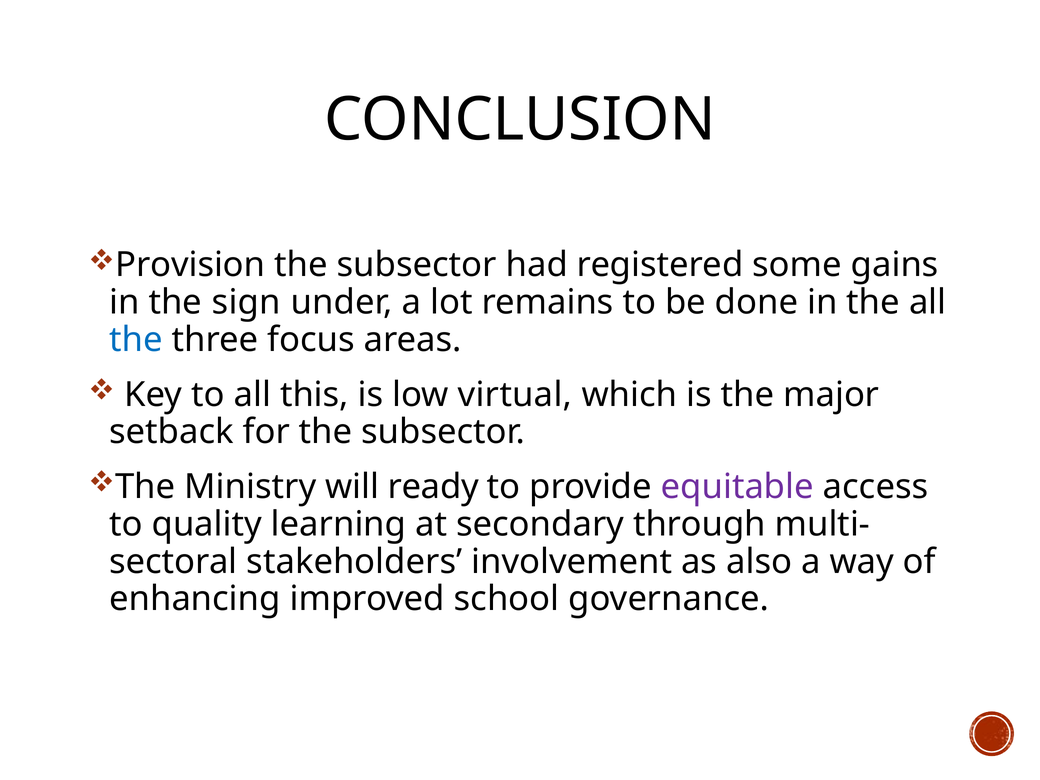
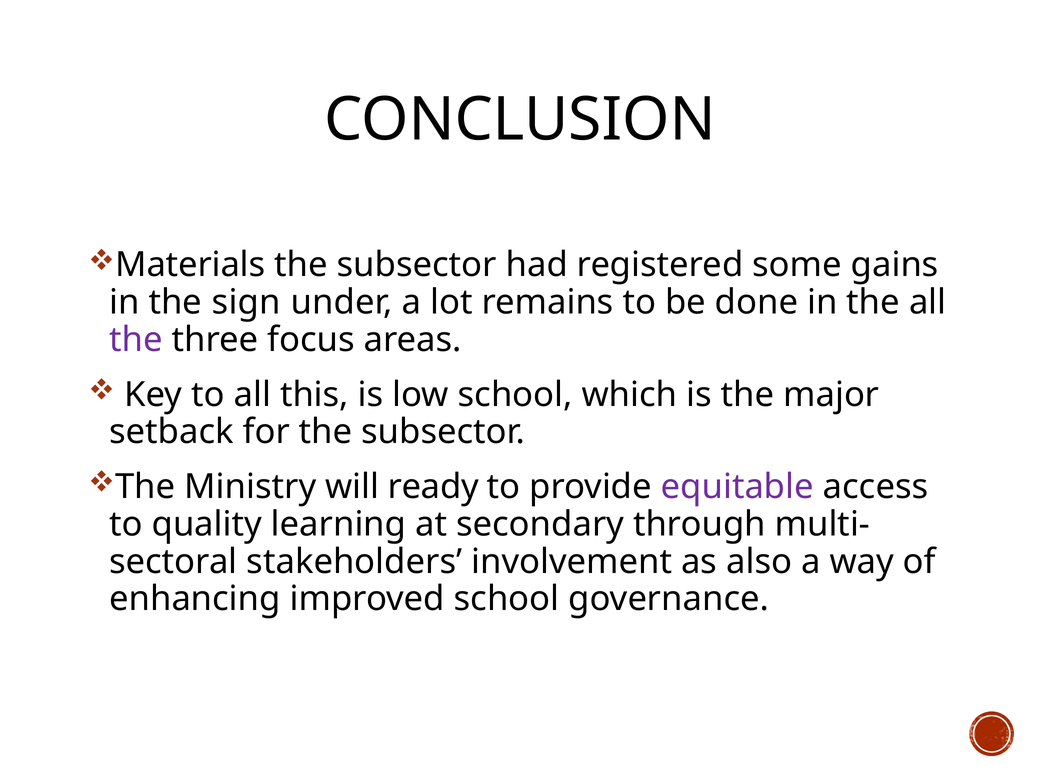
Provision: Provision -> Materials
the at (136, 340) colour: blue -> purple
low virtual: virtual -> school
